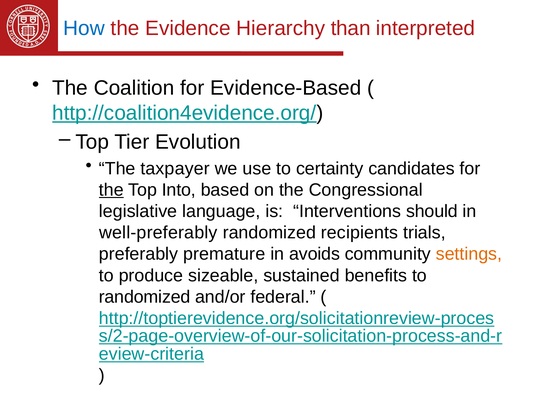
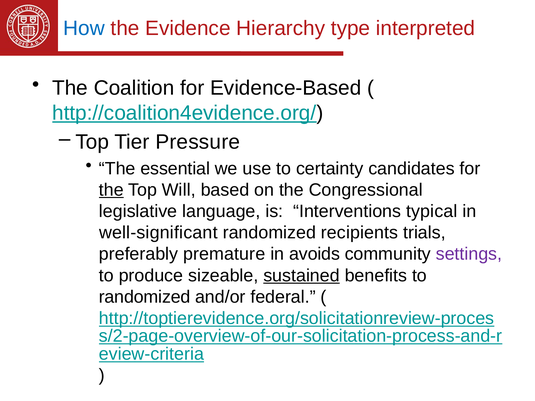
than: than -> type
Evolution: Evolution -> Pressure
taxpayer: taxpayer -> essential
Into: Into -> Will
should: should -> typical
well-preferably: well-preferably -> well-significant
settings colour: orange -> purple
sustained underline: none -> present
